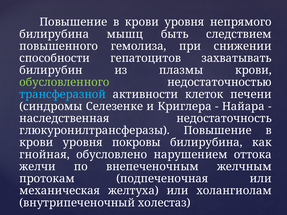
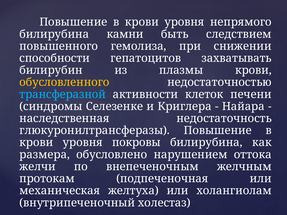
мышц: мышц -> камни
обусловленного colour: light green -> yellow
гнойная: гнойная -> размера
